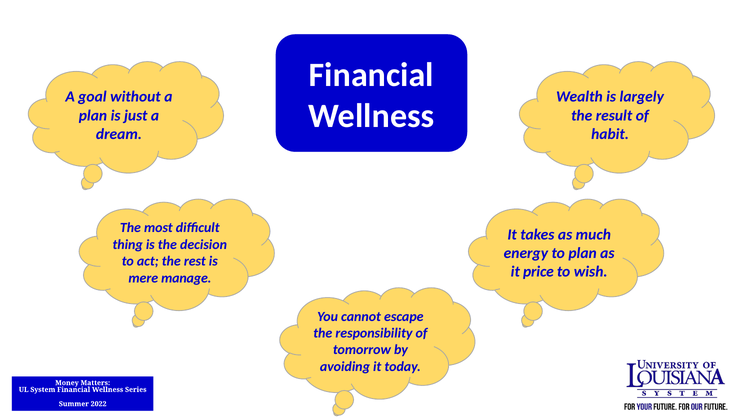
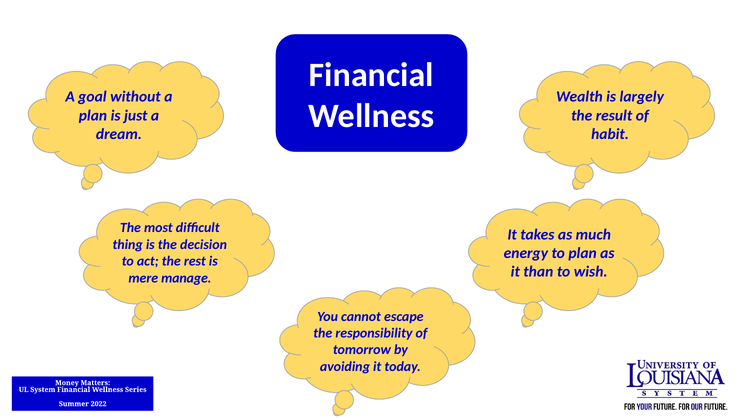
price: price -> than
